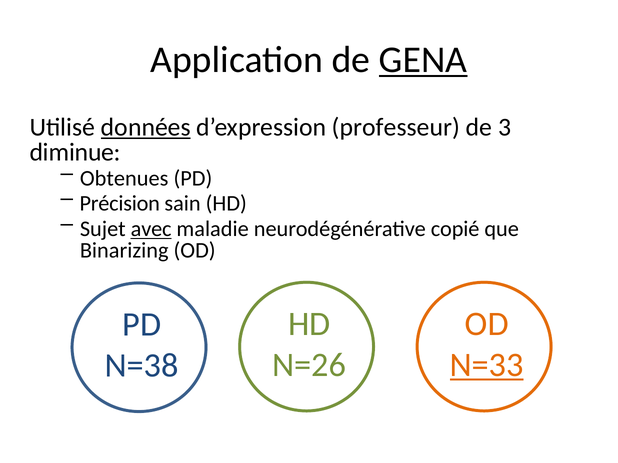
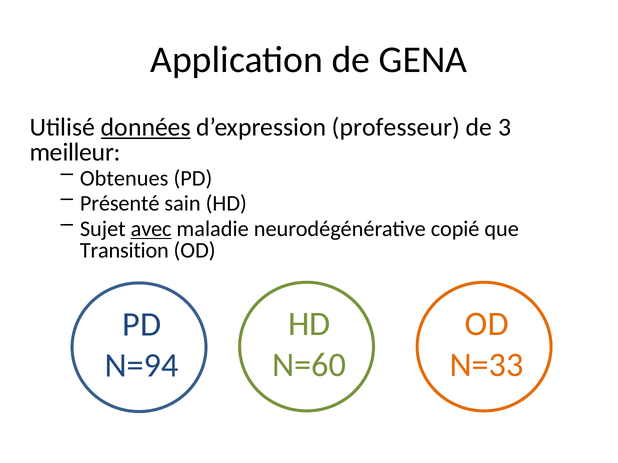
GENA underline: present -> none
diminue: diminue -> meilleur
Précision: Précision -> Présenté
Binarizing: Binarizing -> Transition
N=26: N=26 -> N=60
N=33 underline: present -> none
N=38: N=38 -> N=94
